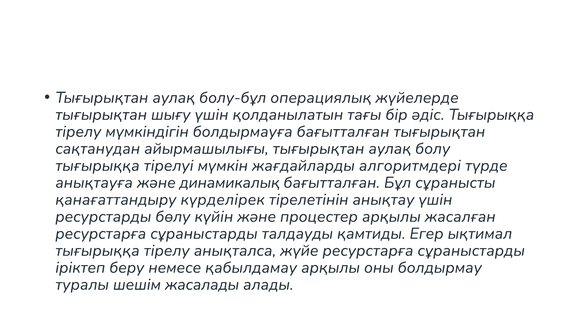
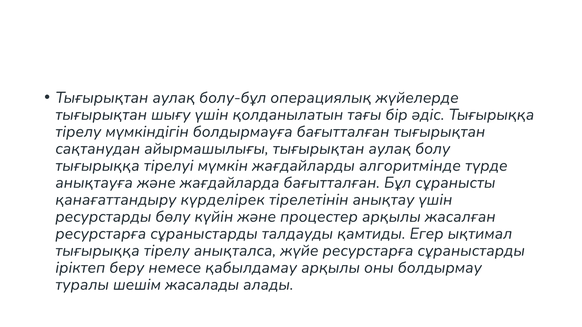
алгоритмдері: алгоритмдері -> алгоритмінде
динамикалық: динамикалық -> жағдайларда
